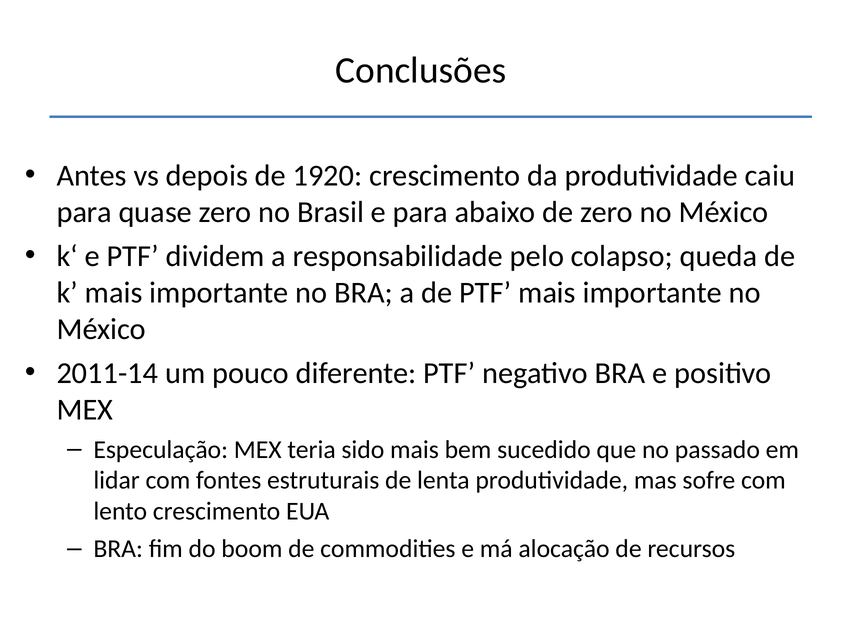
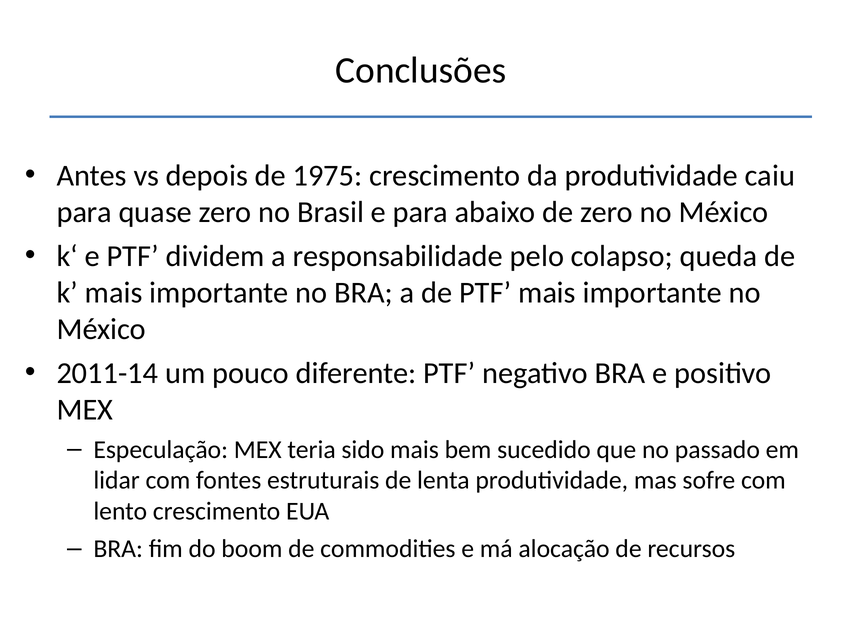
1920: 1920 -> 1975
